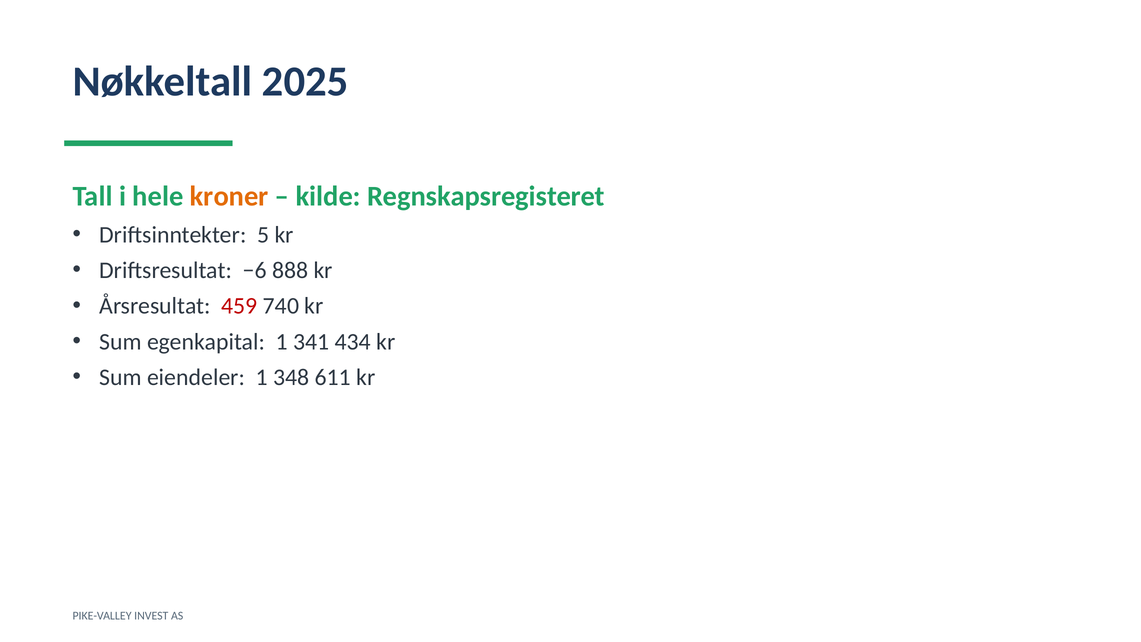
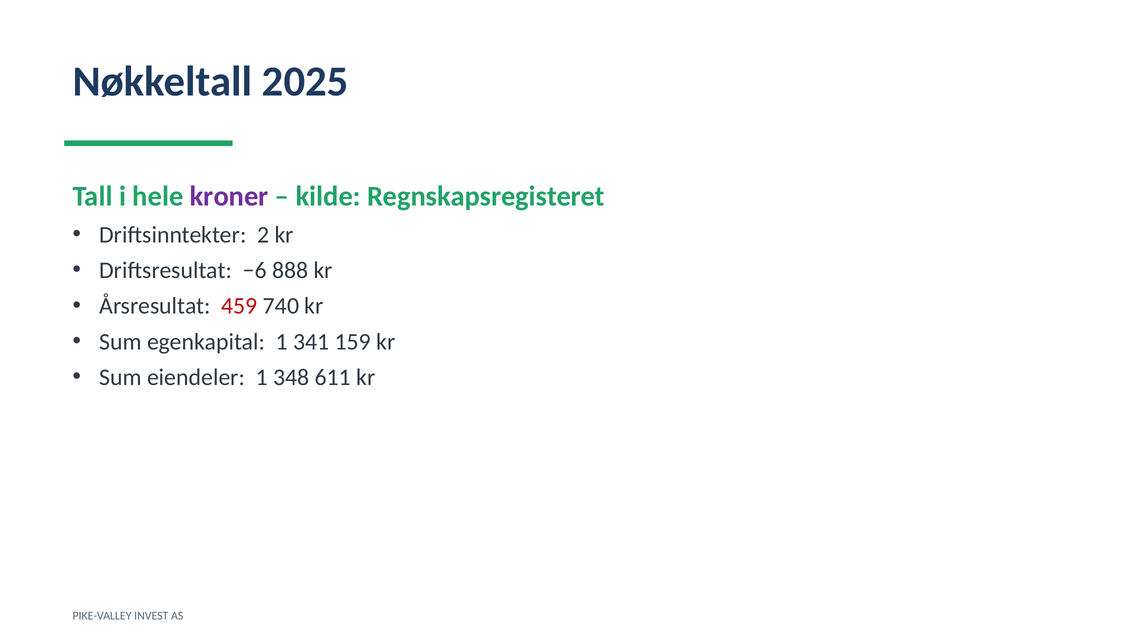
kroner colour: orange -> purple
5: 5 -> 2
434: 434 -> 159
